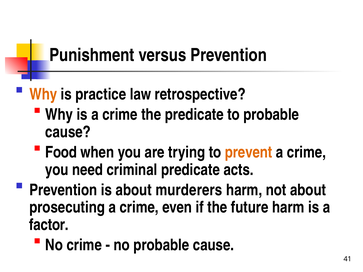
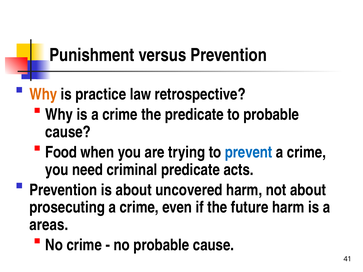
prevent colour: orange -> blue
murderers: murderers -> uncovered
factor: factor -> areas
